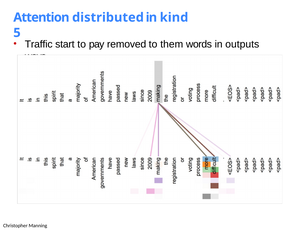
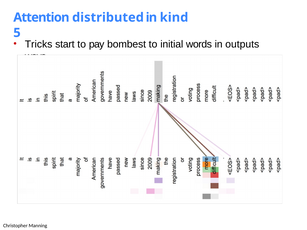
Traffic: Traffic -> Tricks
removed: removed -> bombest
them: them -> initial
